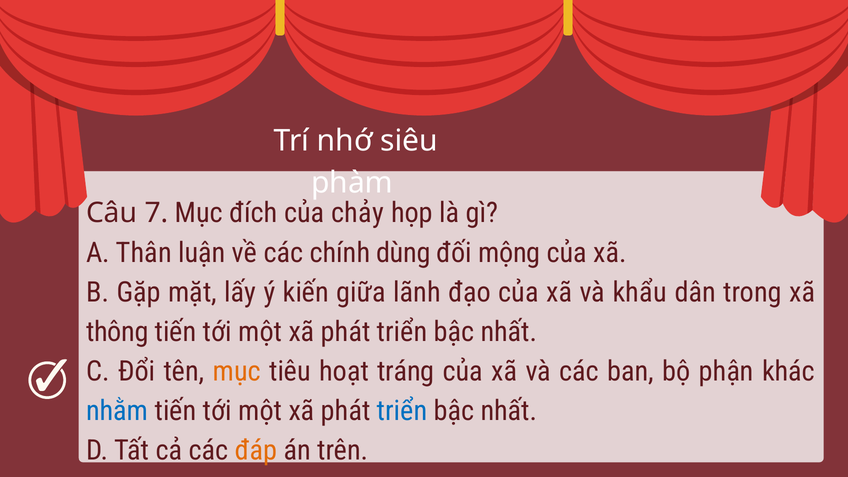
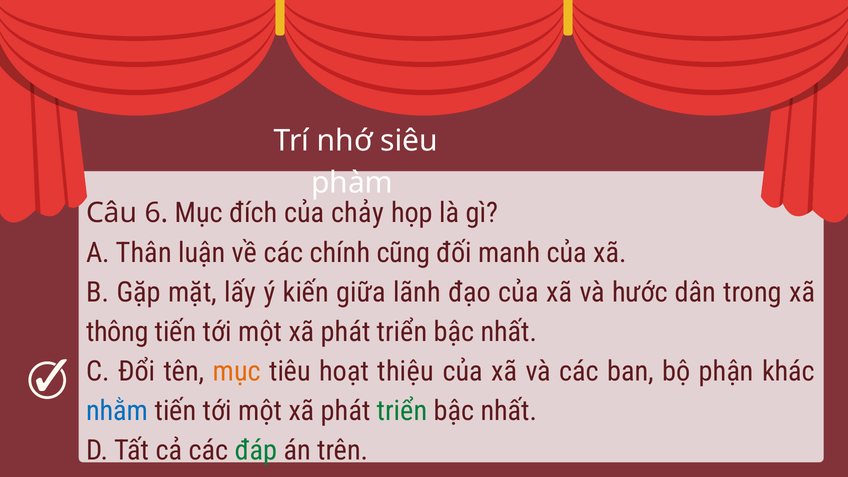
7: 7 -> 6
dùng: dùng -> cũng
mộng: mộng -> manh
khẩu: khẩu -> hước
tráng: tráng -> thiệu
triển at (402, 411) colour: blue -> green
đáp colour: orange -> green
